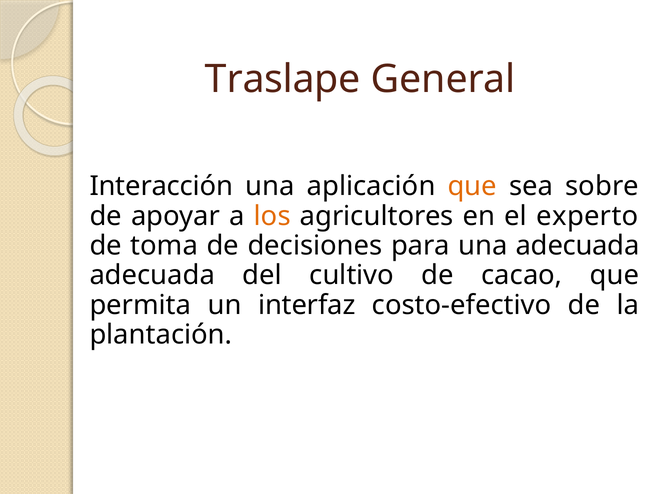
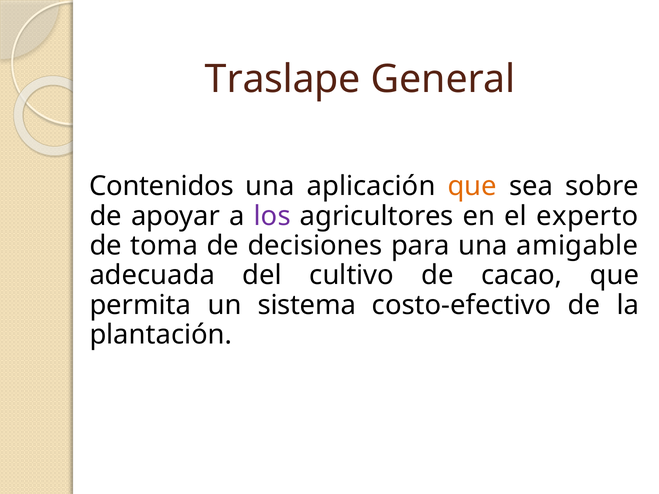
Interacción: Interacción -> Contenidos
los colour: orange -> purple
una adecuada: adecuada -> amigable
interfaz: interfaz -> sistema
